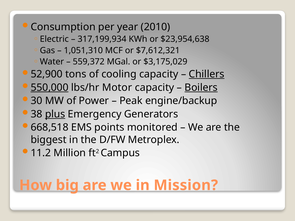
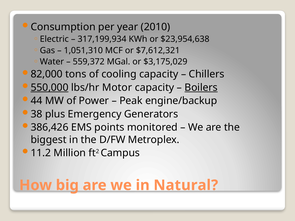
52,900: 52,900 -> 82,000
Chillers underline: present -> none
30: 30 -> 44
plus underline: present -> none
668,518: 668,518 -> 386,426
Mission: Mission -> Natural
